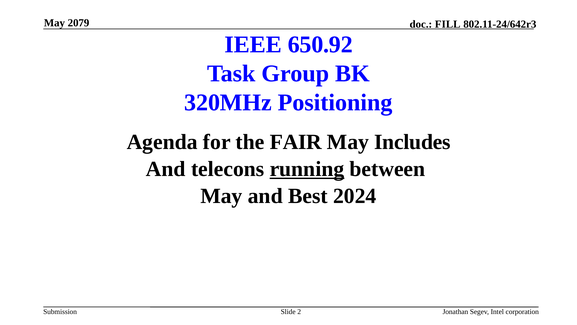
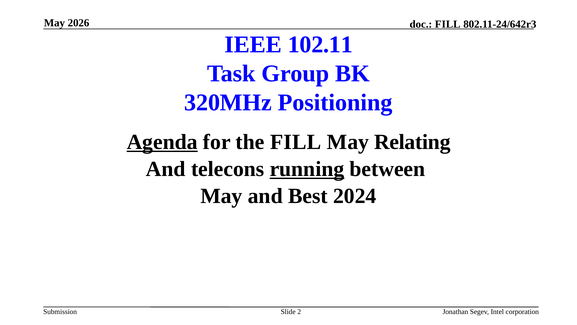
2079: 2079 -> 2026
650.92: 650.92 -> 102.11
Agenda underline: none -> present
the FAIR: FAIR -> FILL
Includes: Includes -> Relating
